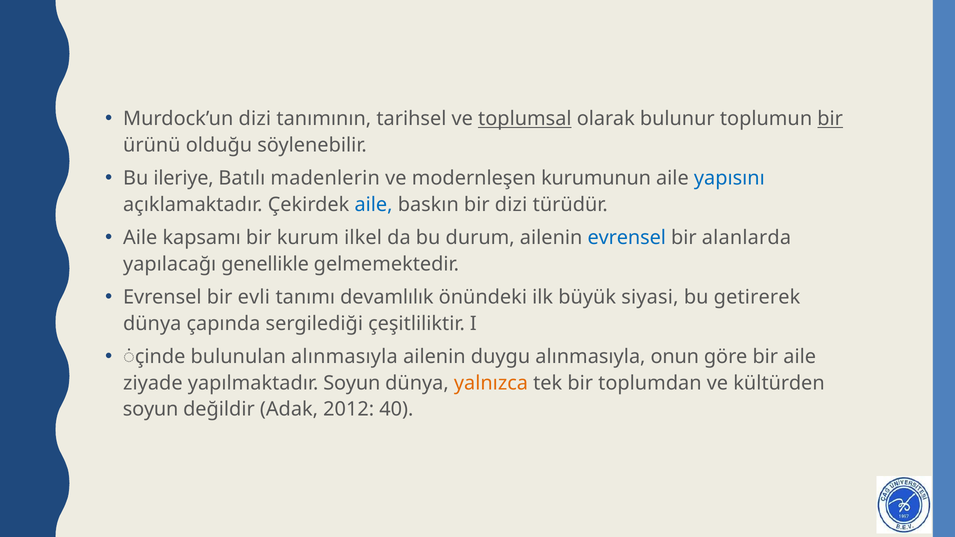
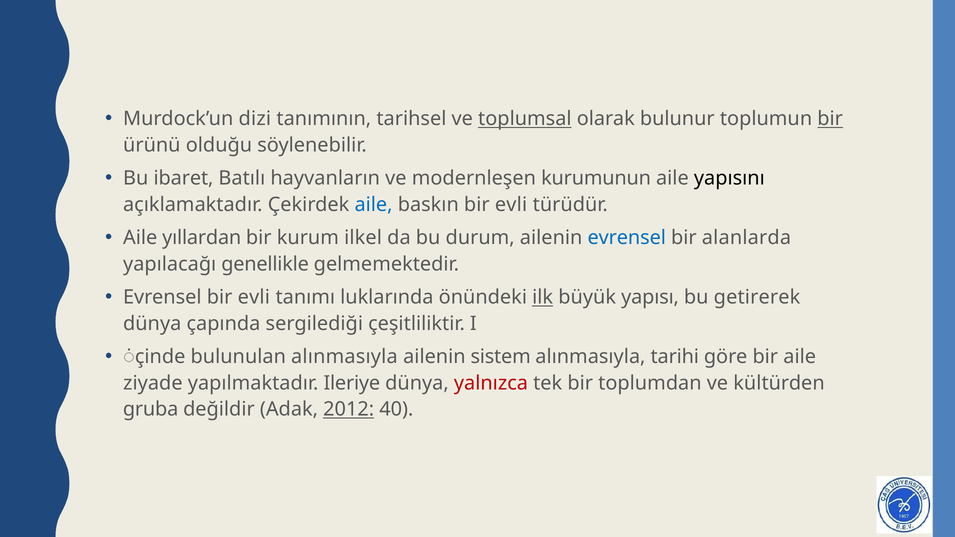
ileriye: ileriye -> ibaret
madenlerin: madenlerin -> hayvanların
yapısını colour: blue -> black
baskın bir dizi: dizi -> evli
kapsamı: kapsamı -> yıllardan
devamlılık: devamlılık -> luklarında
ilk underline: none -> present
siyasi: siyasi -> yapısı
duygu: duygu -> sistem
onun: onun -> tarihi
yapılmaktadır Soyun: Soyun -> Ileriye
yalnızca colour: orange -> red
soyun at (151, 410): soyun -> gruba
2012 underline: none -> present
